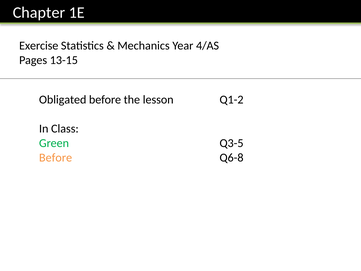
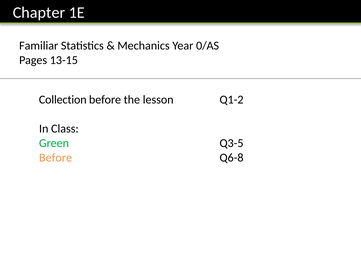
Exercise: Exercise -> Familiar
4/AS: 4/AS -> 0/AS
Obligated: Obligated -> Collection
